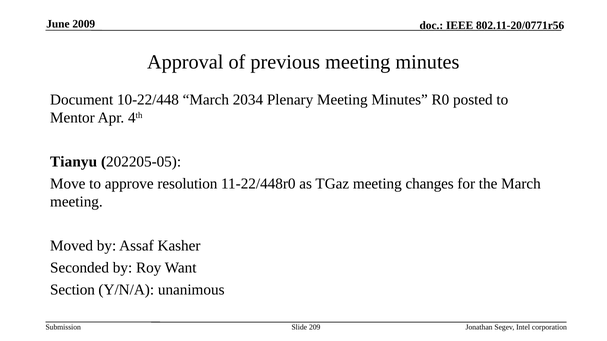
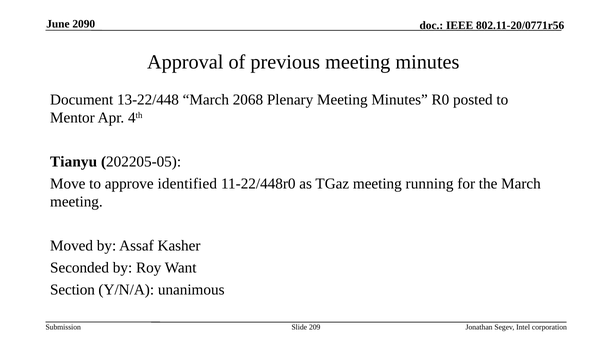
2009: 2009 -> 2090
10-22/448: 10-22/448 -> 13-22/448
2034: 2034 -> 2068
resolution: resolution -> identified
changes: changes -> running
